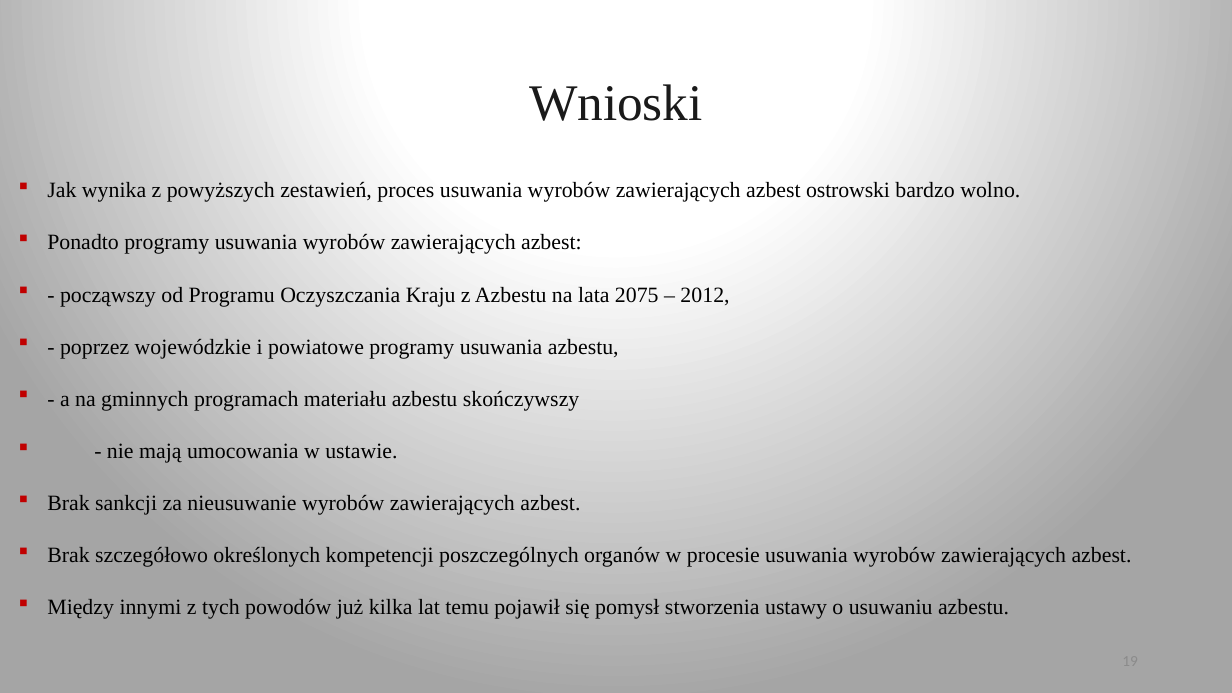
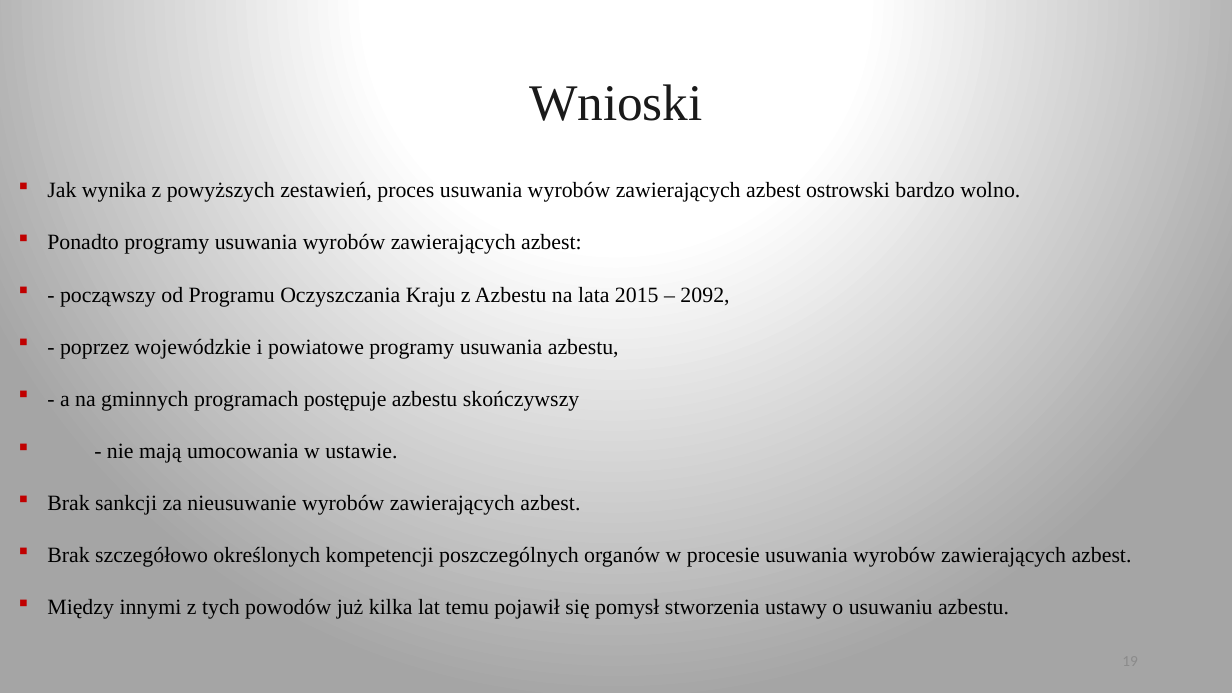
2075: 2075 -> 2015
2012: 2012 -> 2092
materiału: materiału -> postępuje
